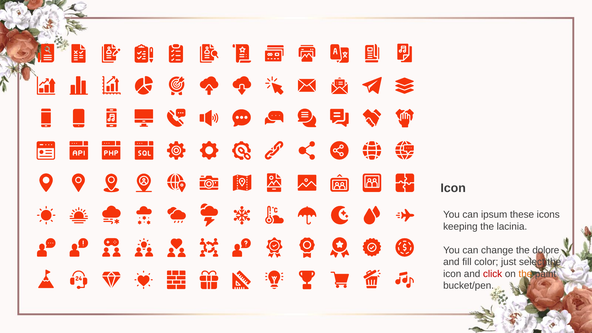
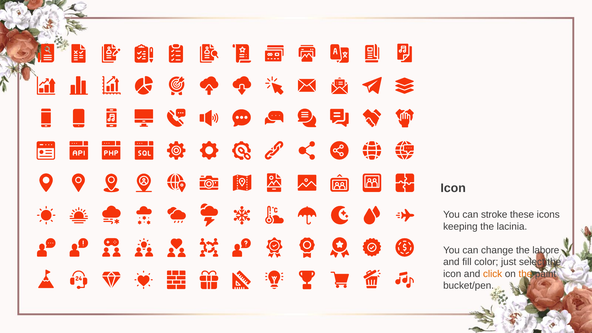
ipsum: ipsum -> stroke
dolore: dolore -> labore
click colour: red -> orange
